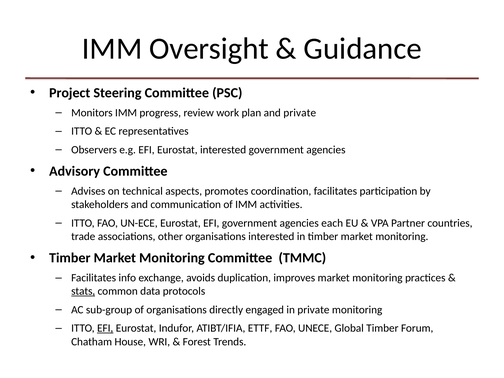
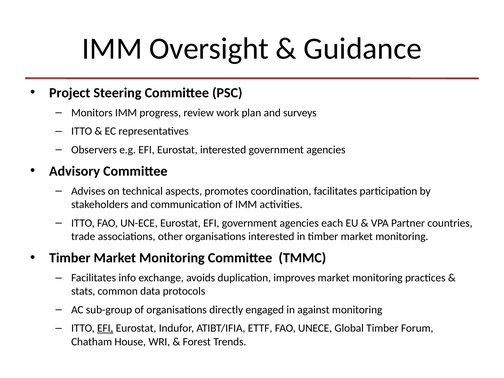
and private: private -> surveys
stats underline: present -> none
in private: private -> against
